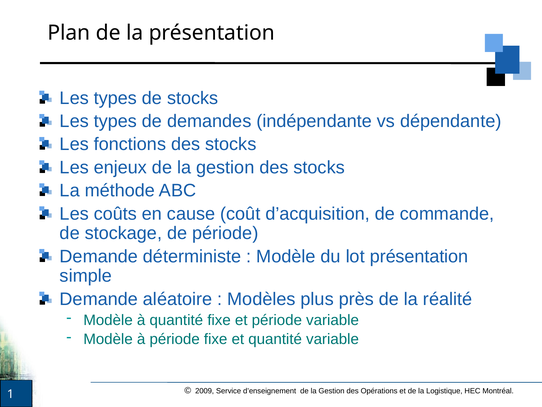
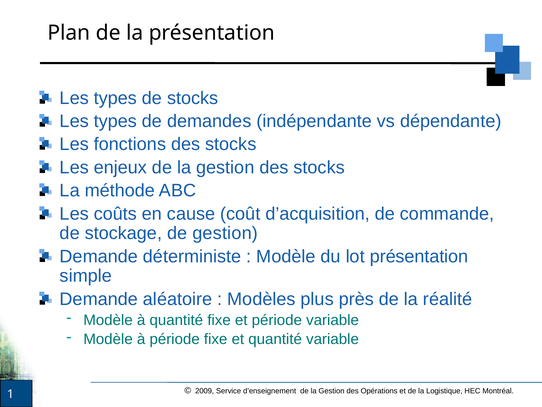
de période: période -> gestion
